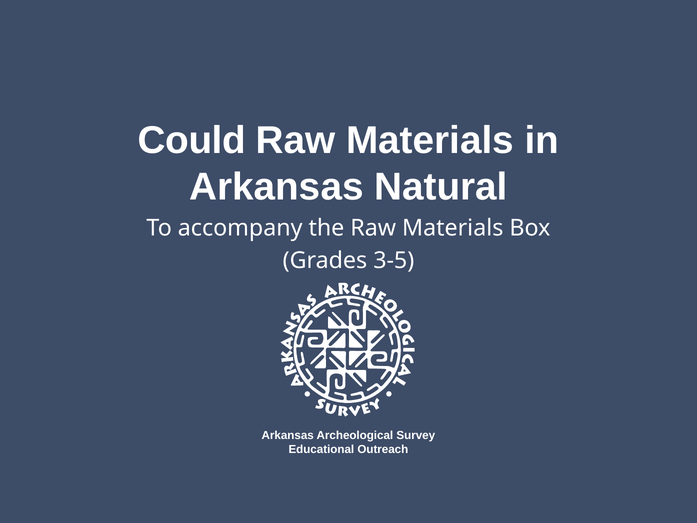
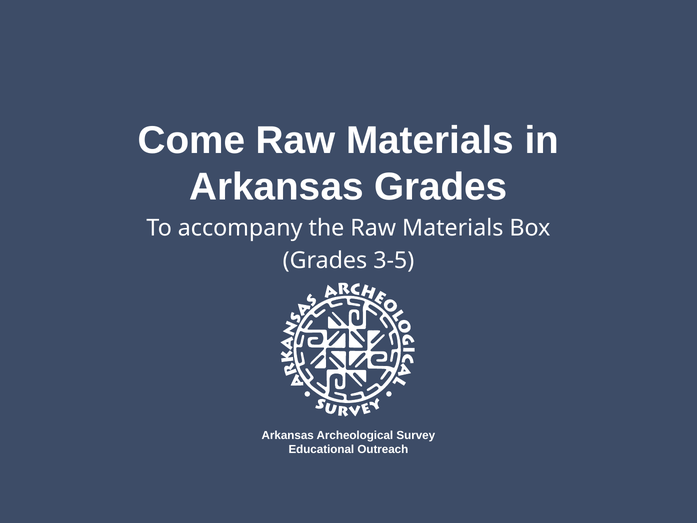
Could: Could -> Come
Arkansas Natural: Natural -> Grades
